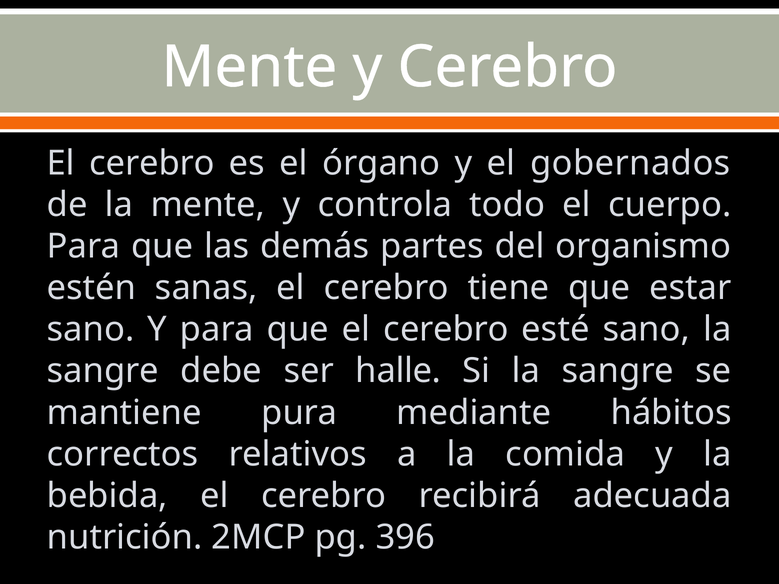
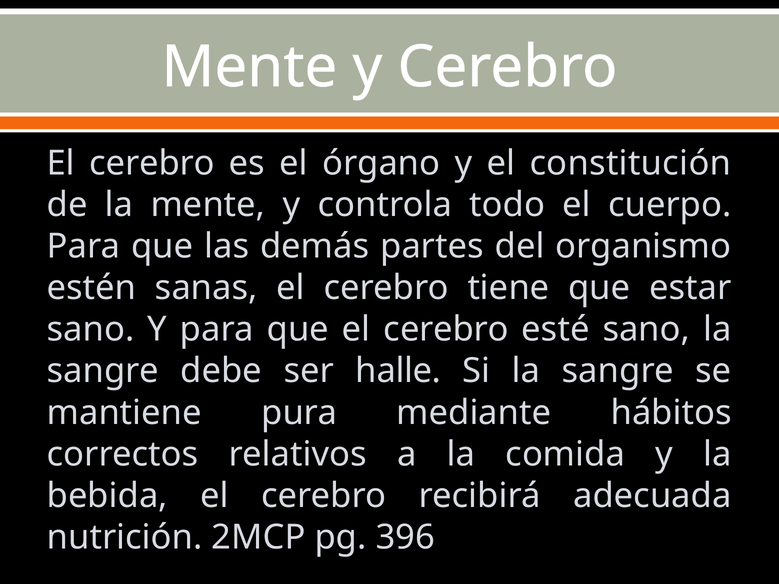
gobernados: gobernados -> constitución
